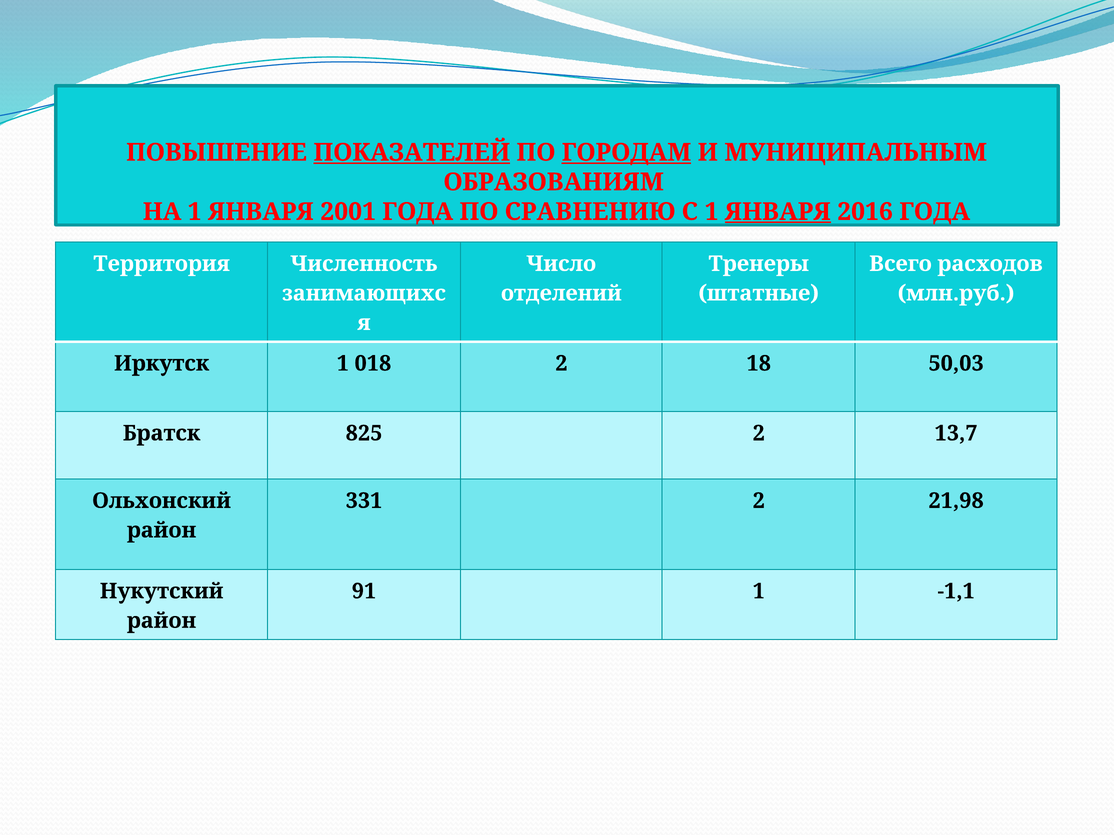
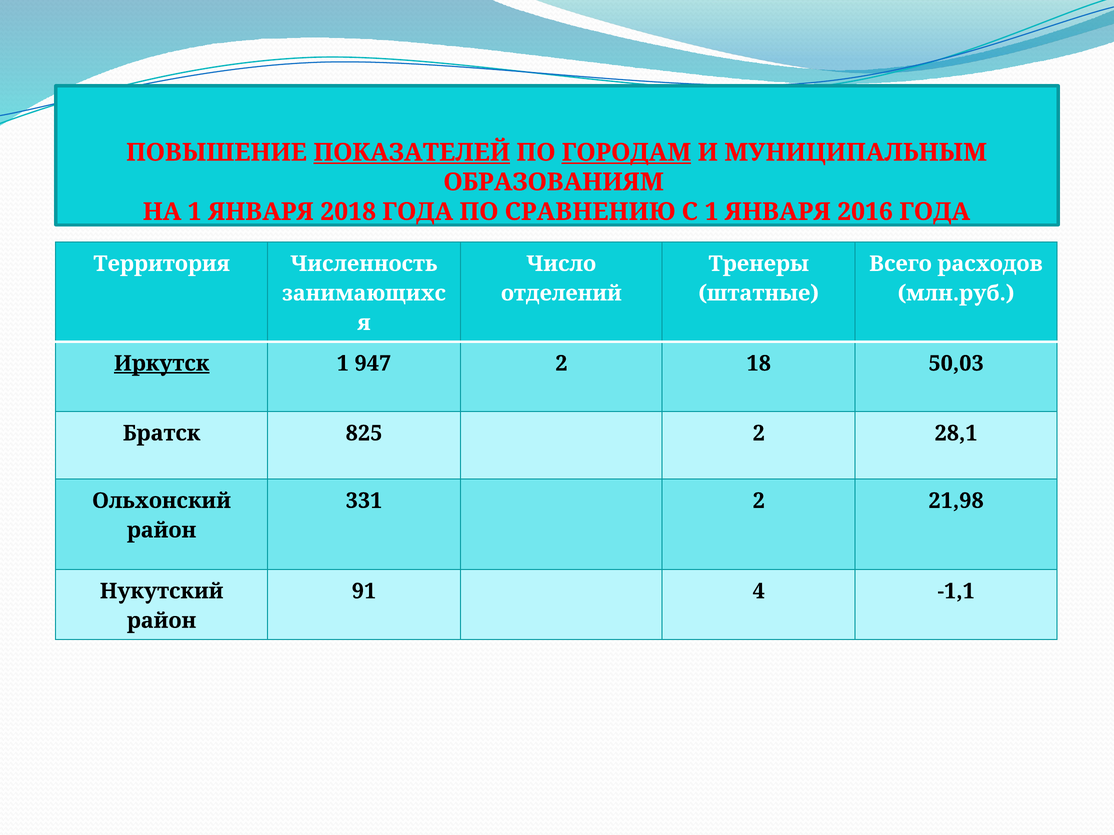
2001: 2001 -> 2018
ЯНВАРЯ at (778, 212) underline: present -> none
Иркутск underline: none -> present
018: 018 -> 947
13,7: 13,7 -> 28,1
91 1: 1 -> 4
